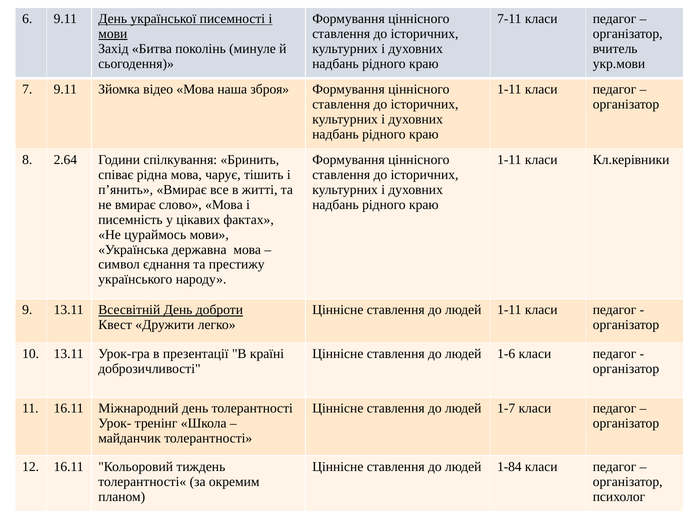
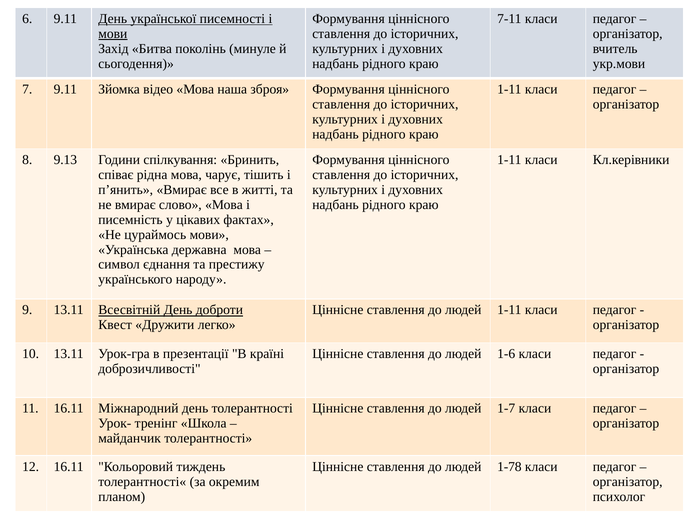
2.64: 2.64 -> 9.13
1-84: 1-84 -> 1-78
